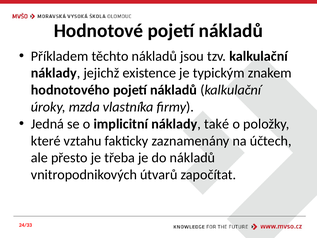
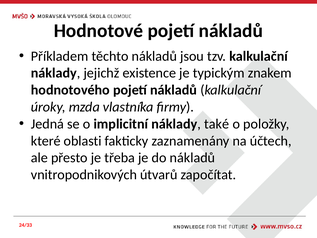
vztahu: vztahu -> oblasti
